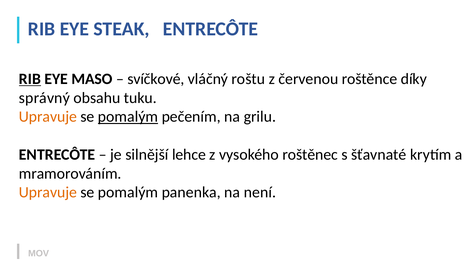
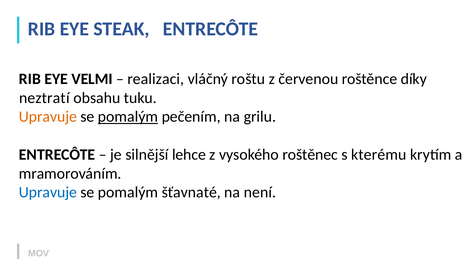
RIB at (30, 79) underline: present -> none
MASO: MASO -> VELMI
svíčkové: svíčkové -> realizaci
správný: správný -> neztratí
šťavnaté: šťavnaté -> kterému
Upravuje at (48, 192) colour: orange -> blue
panenka: panenka -> šťavnaté
